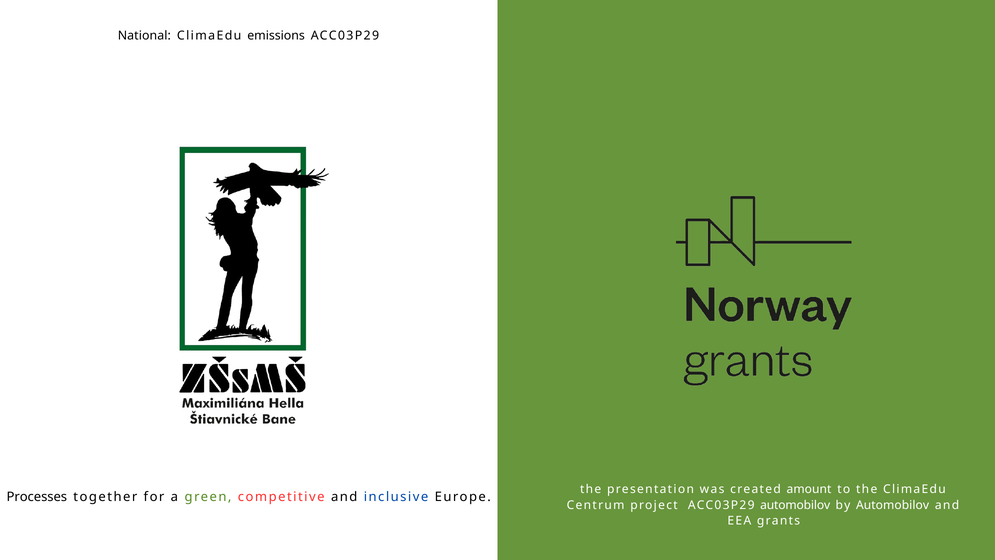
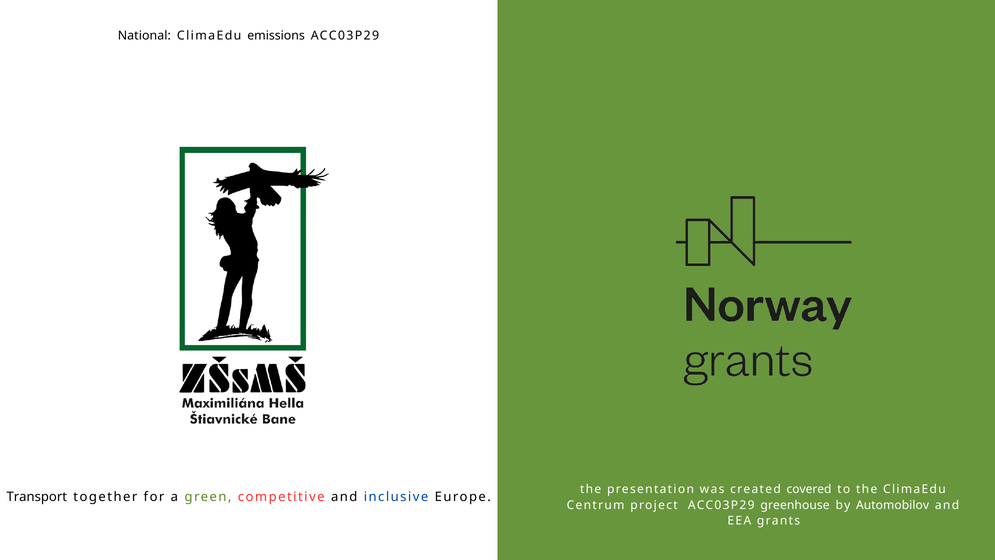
amount: amount -> covered
Processes: Processes -> Transport
ACC03P29 automobilov: automobilov -> greenhouse
